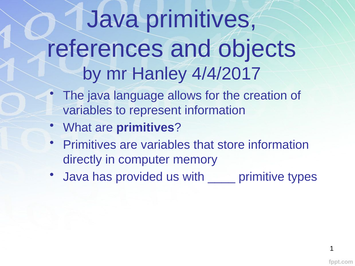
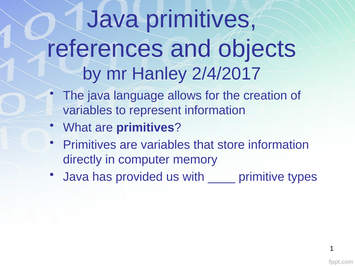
4/4/2017: 4/4/2017 -> 2/4/2017
